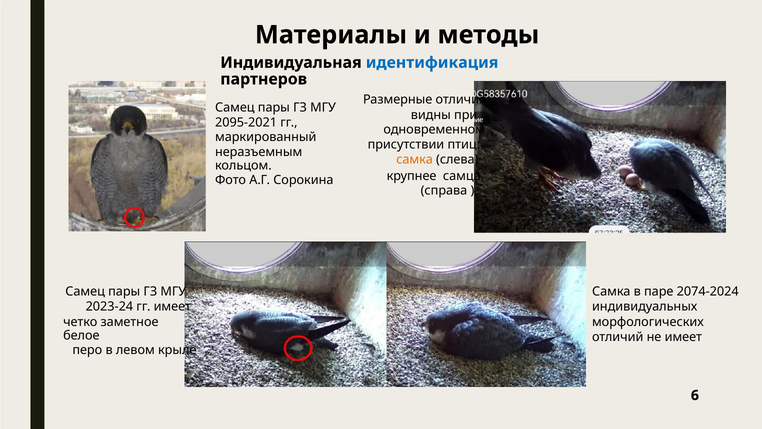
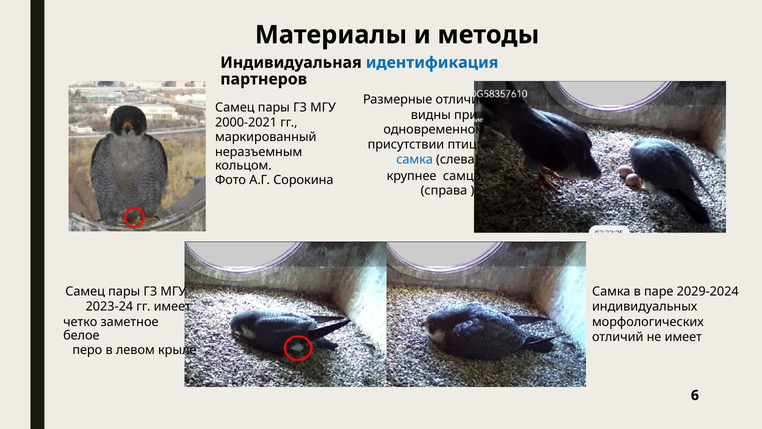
2095-2021: 2095-2021 -> 2000-2021
самка at (415, 159) colour: orange -> blue
2074-2024: 2074-2024 -> 2029-2024
